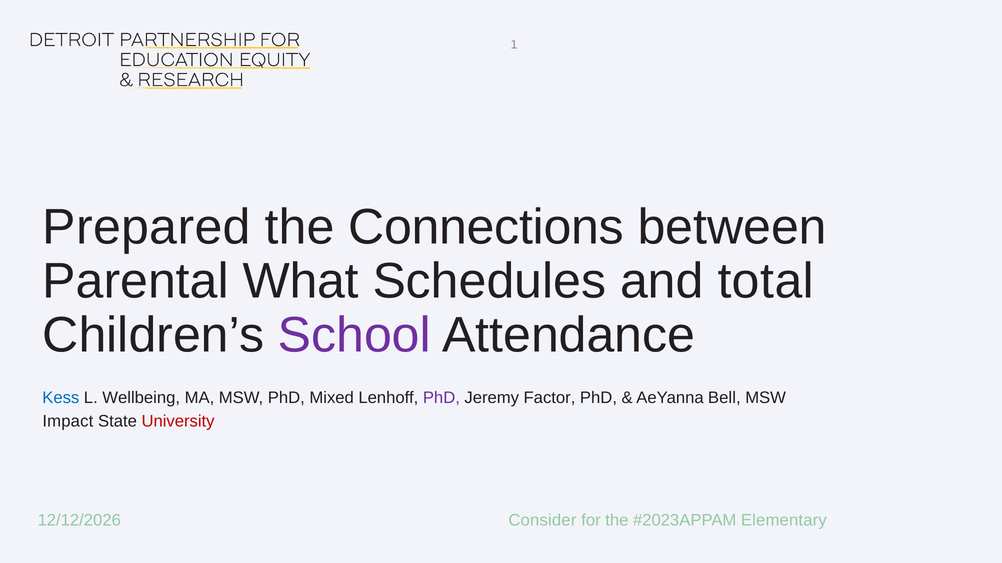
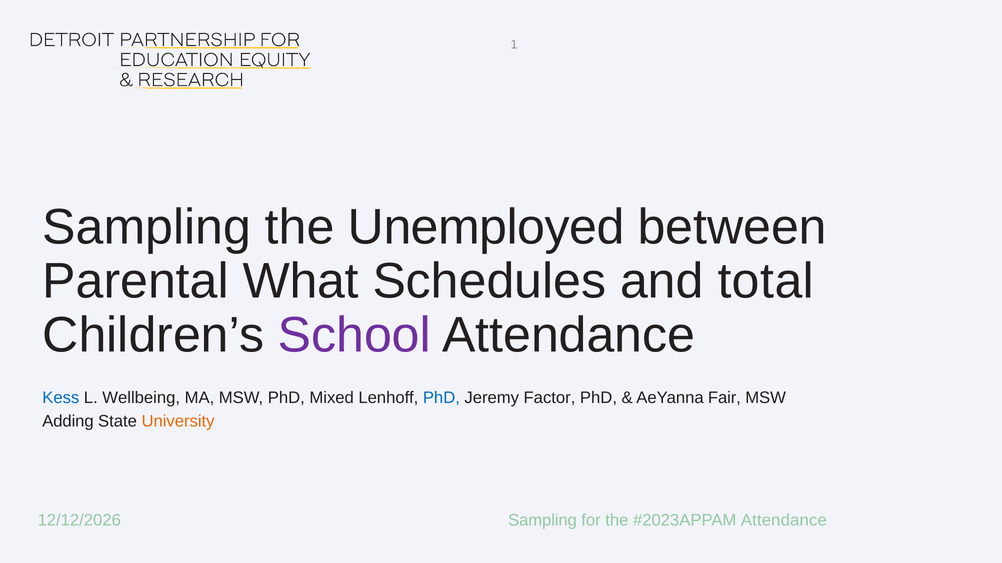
Prepared at (147, 227): Prepared -> Sampling
Connections: Connections -> Unemployed
PhD at (441, 398) colour: purple -> blue
Bell: Bell -> Fair
Impact: Impact -> Adding
University colour: red -> orange
Consider at (542, 521): Consider -> Sampling
Elementary at (784, 521): Elementary -> Attendance
